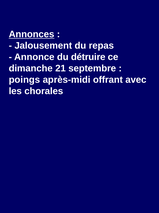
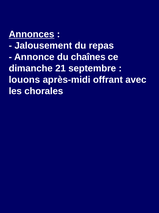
détruire: détruire -> chaînes
poings: poings -> louons
